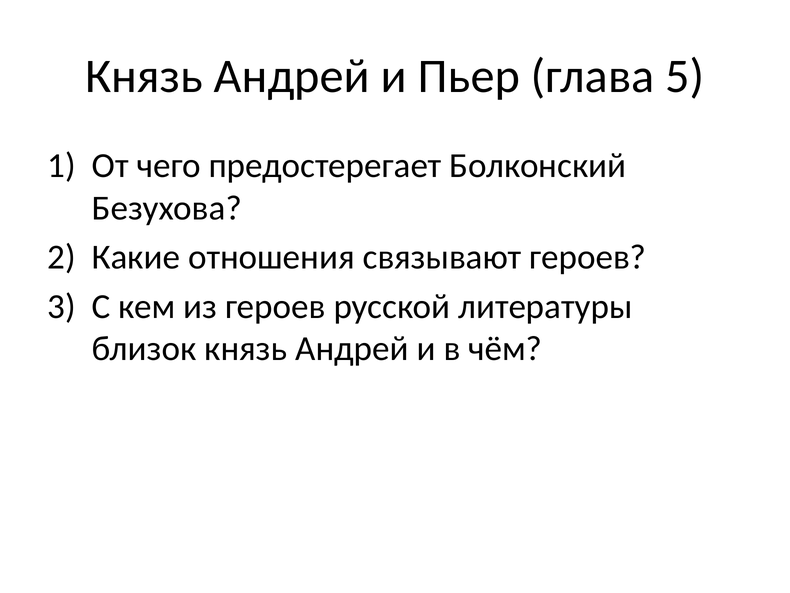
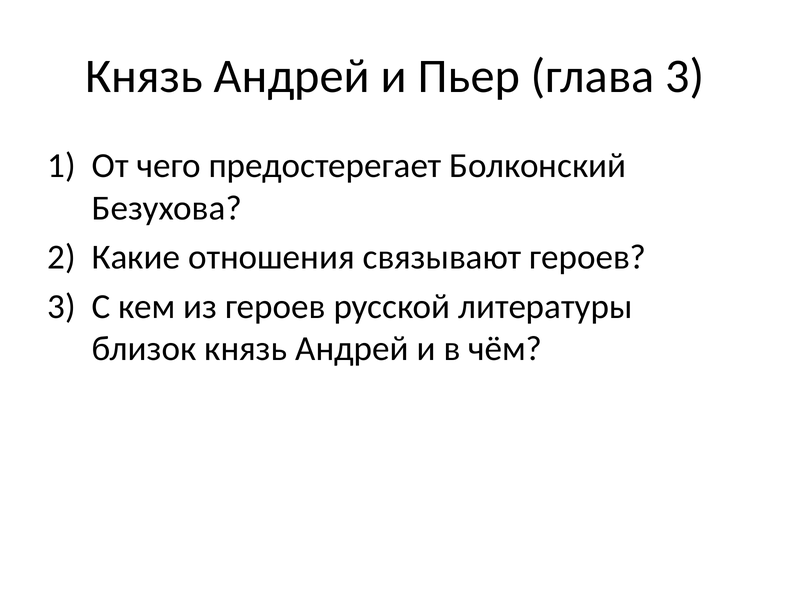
глава 5: 5 -> 3
